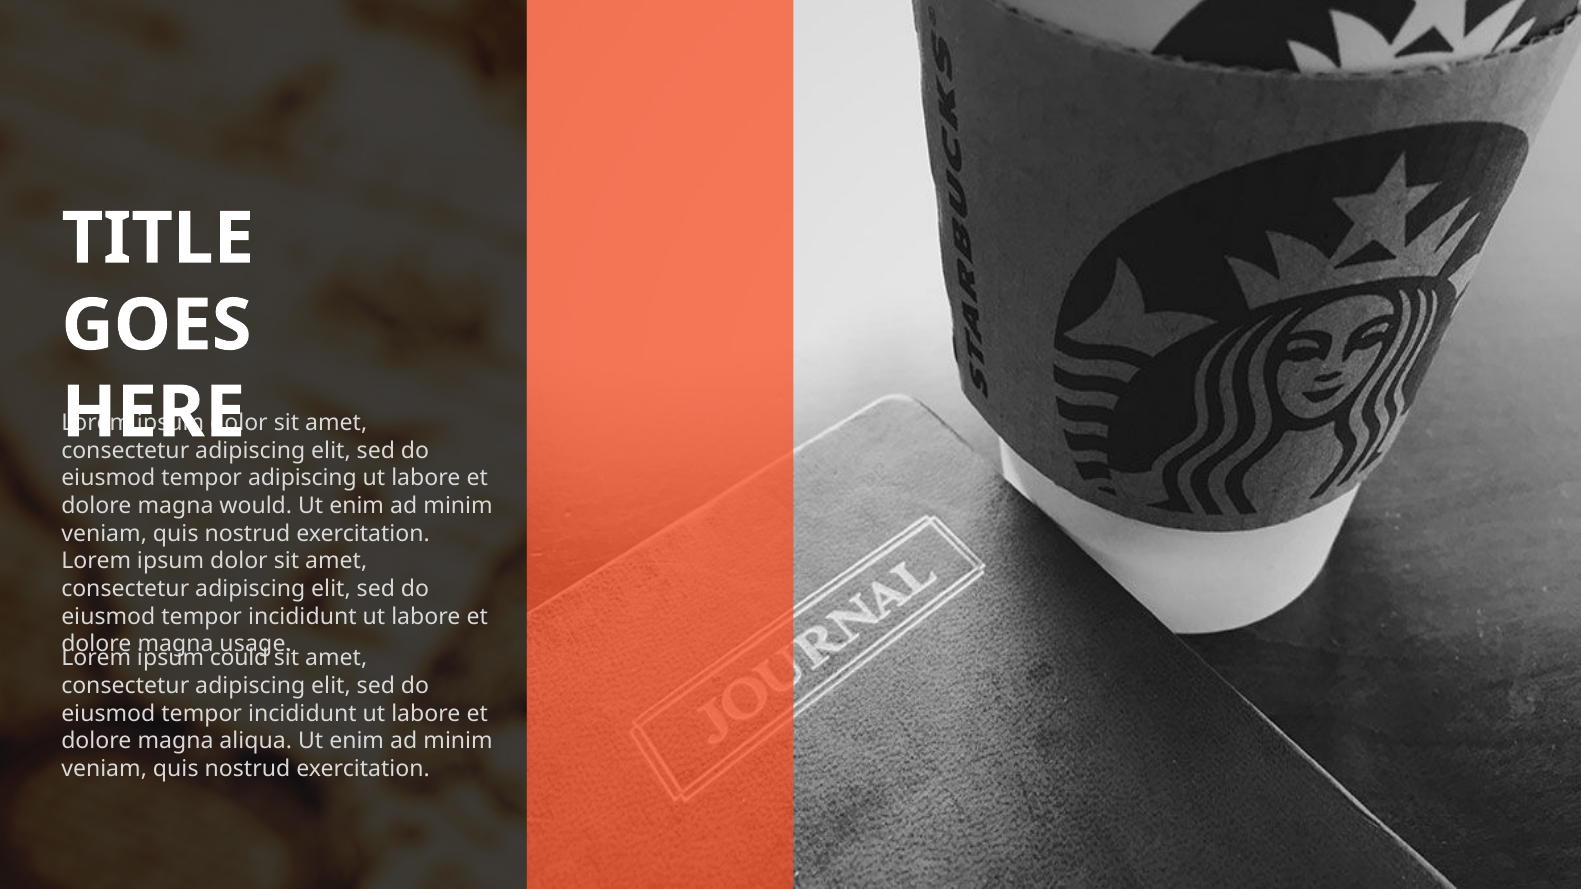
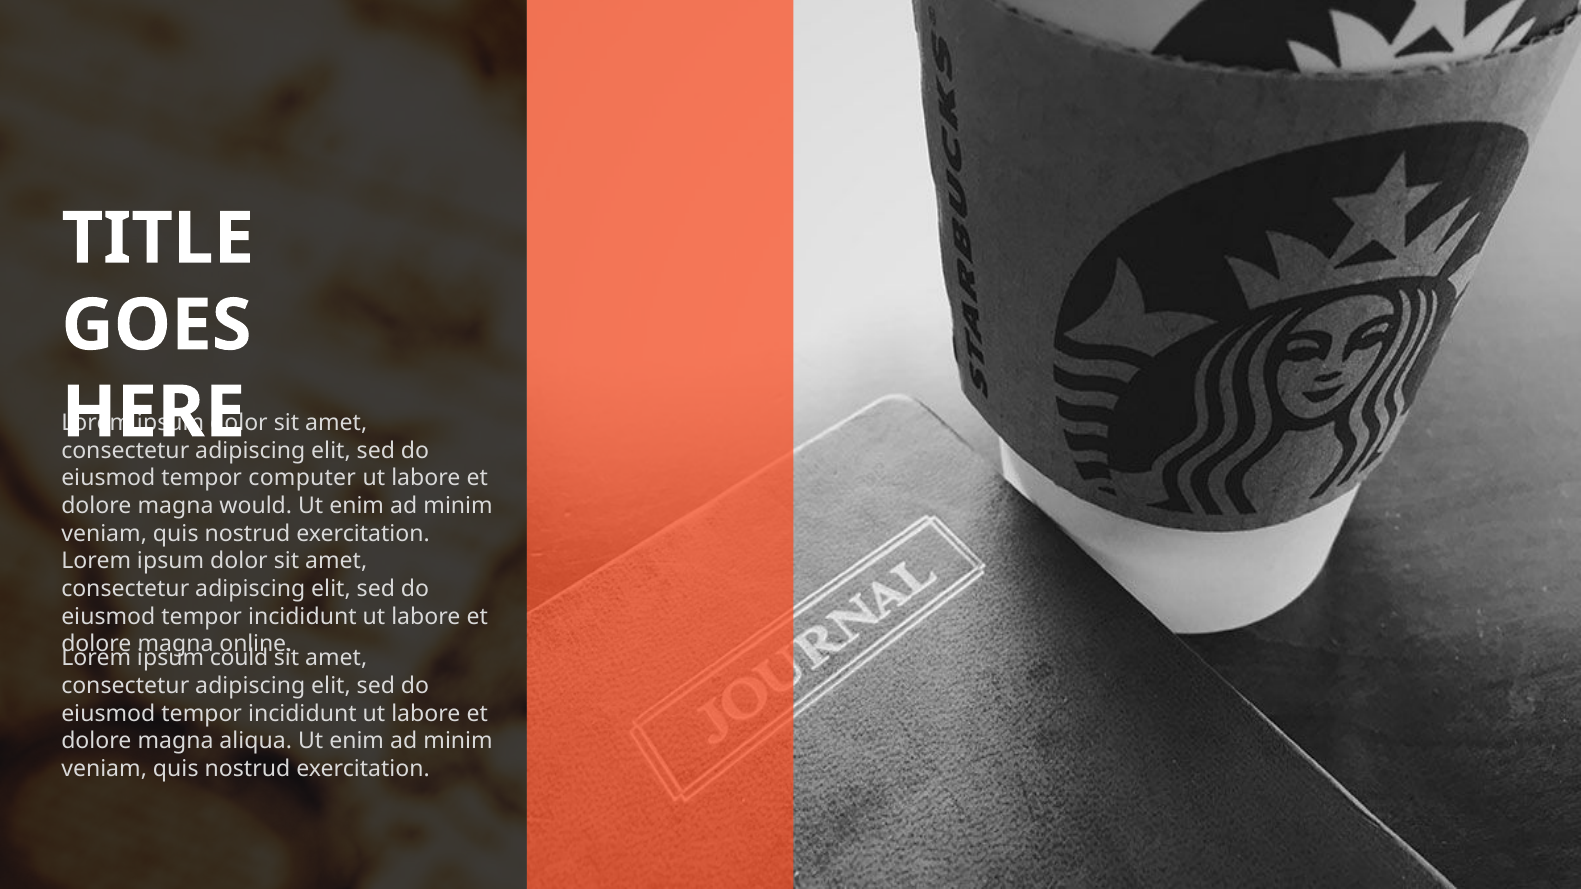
tempor adipiscing: adipiscing -> computer
usage: usage -> online
